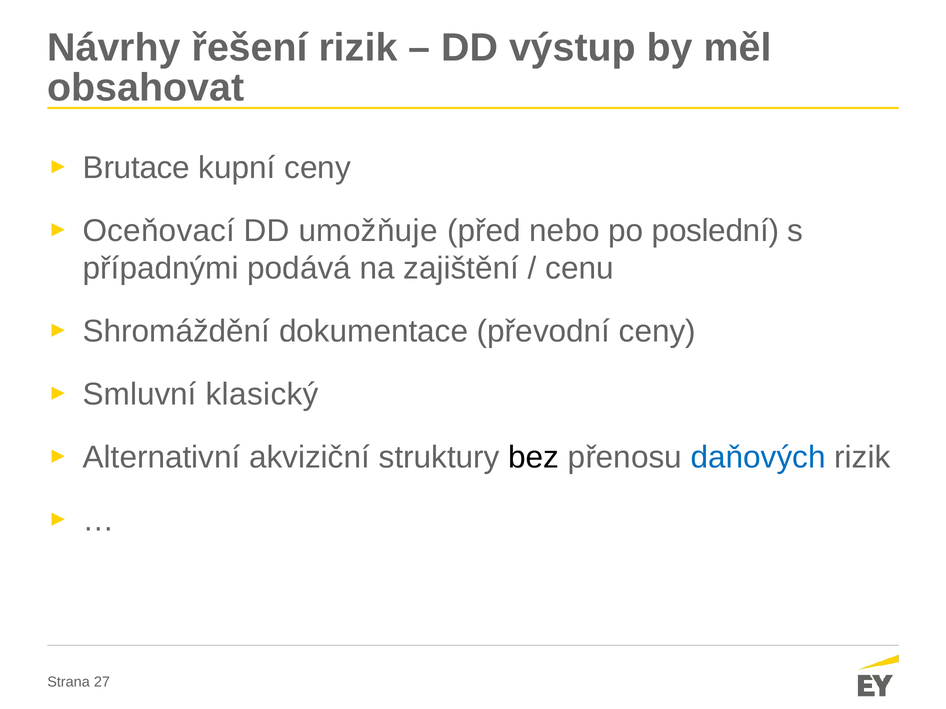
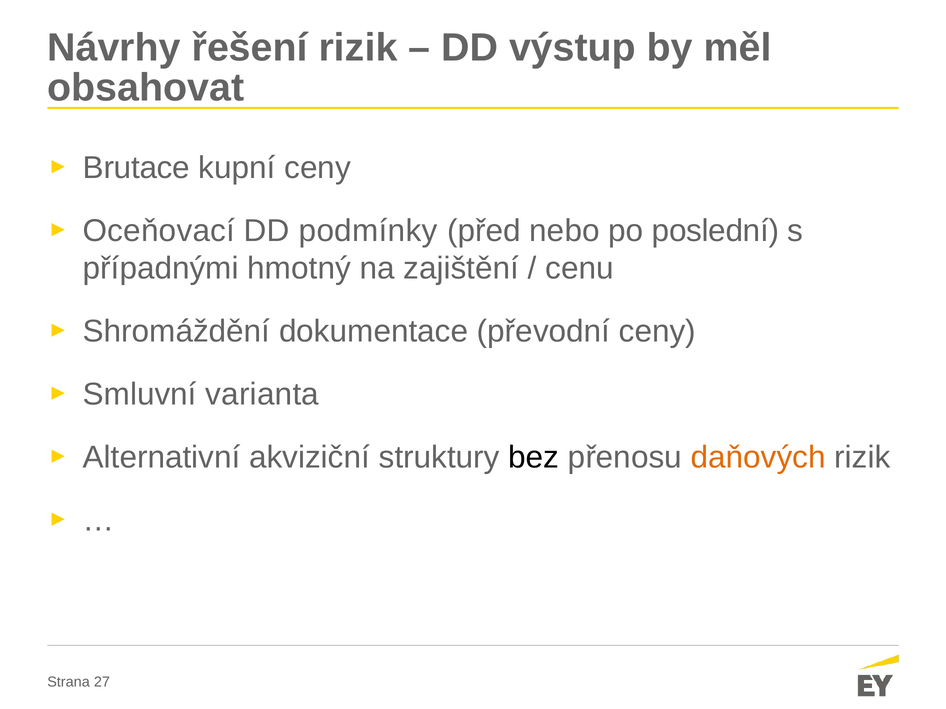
umožňuje: umožňuje -> podmínky
podává: podává -> hmotný
klasický: klasický -> varianta
daňových colour: blue -> orange
